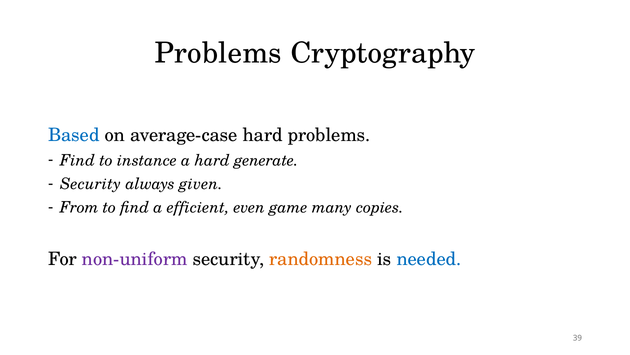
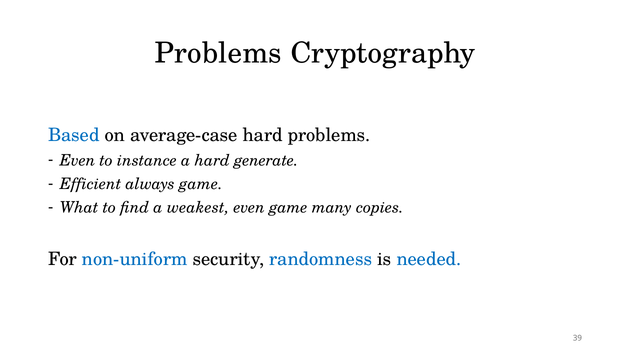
Find at (77, 160): Find -> Even
Security at (91, 184): Security -> Efficient
always given: given -> game
From: From -> What
efficient: efficient -> weakest
non-uniform colour: purple -> blue
randomness colour: orange -> blue
